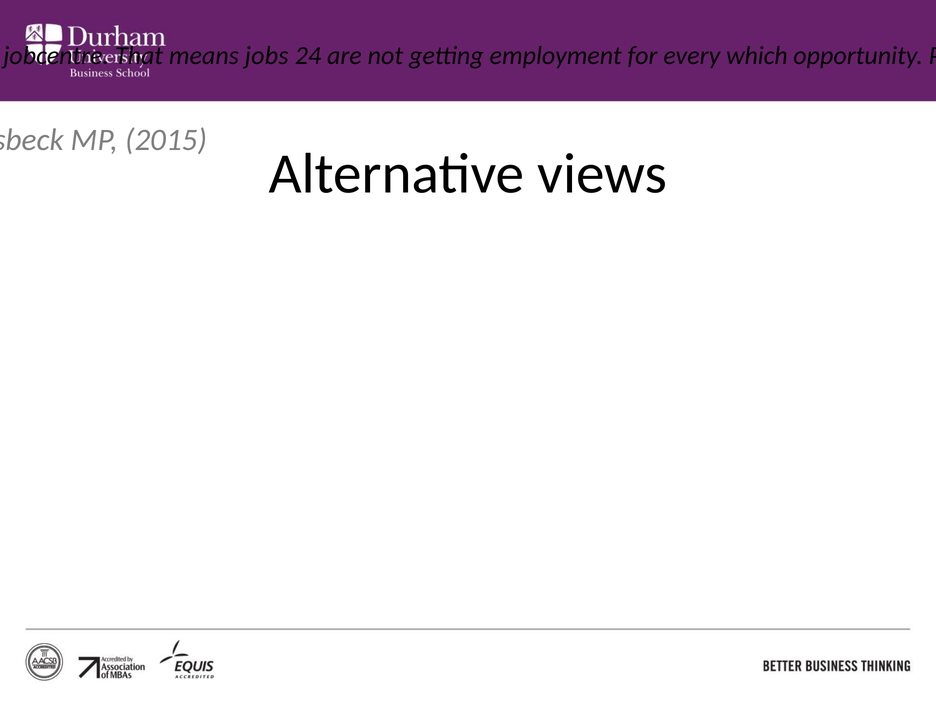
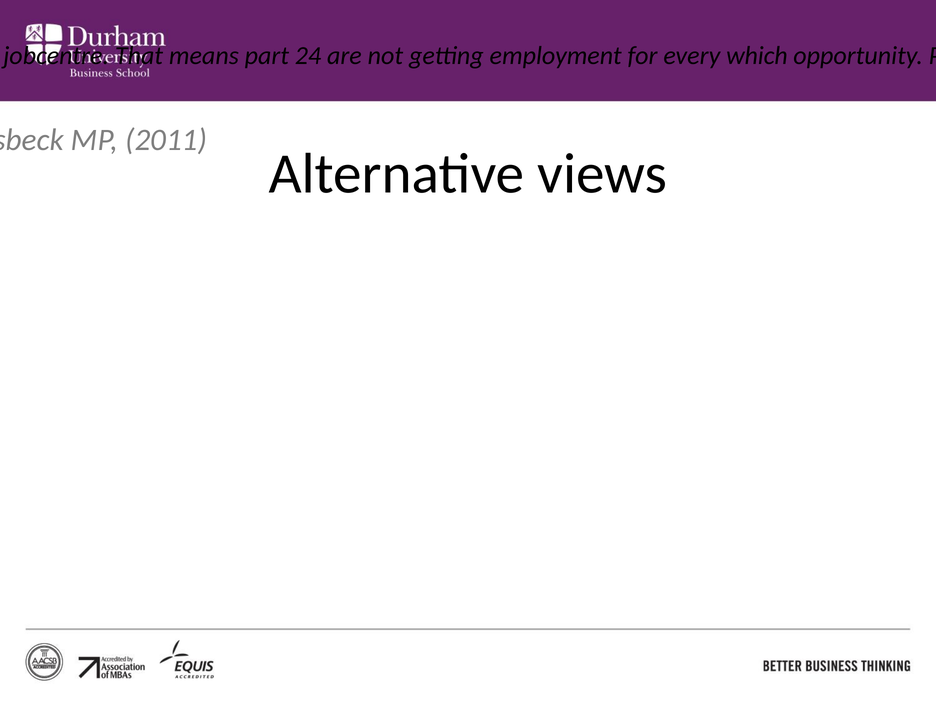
means jobs: jobs -> part
2015: 2015 -> 2011
